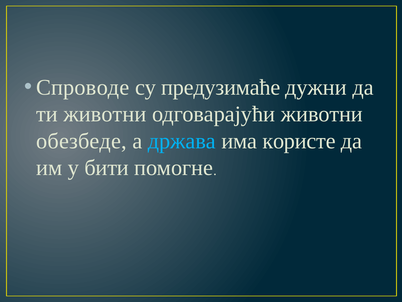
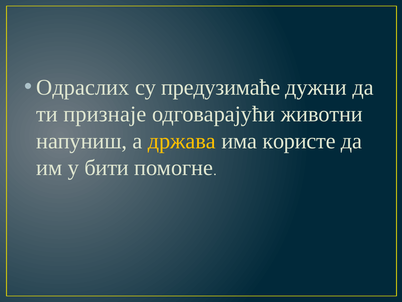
Спроводе: Спроводе -> Одраслих
ти животни: животни -> признаје
обезбеде: обезбеде -> напуниш
држава colour: light blue -> yellow
